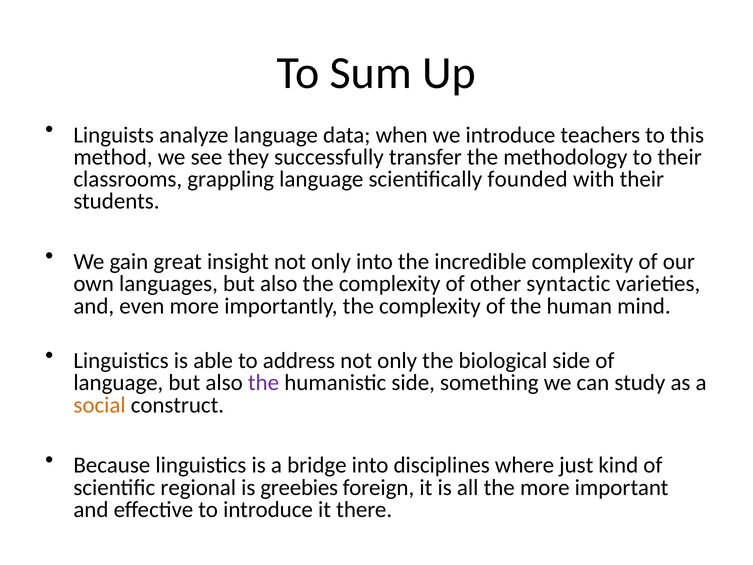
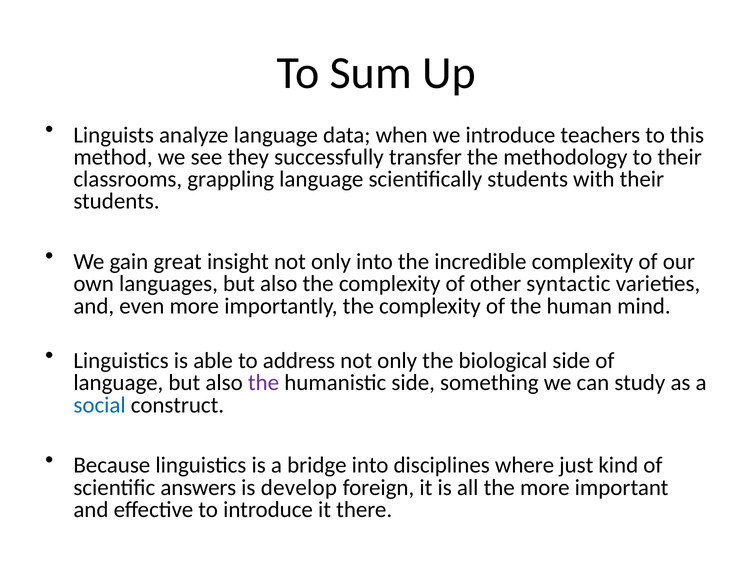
scientifically founded: founded -> students
social colour: orange -> blue
regional: regional -> answers
greebies: greebies -> develop
